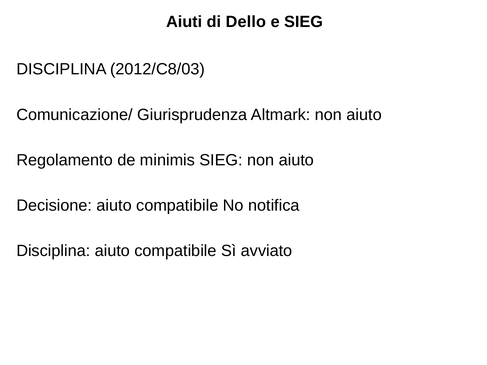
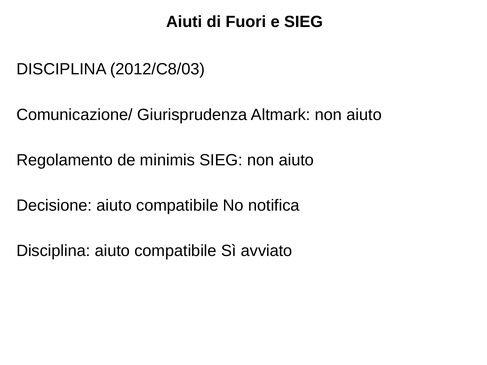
Dello: Dello -> Fuori
